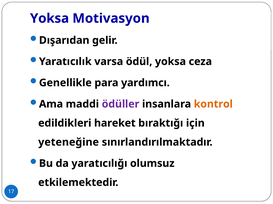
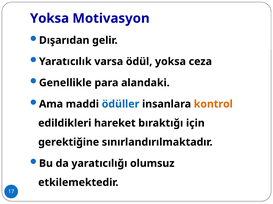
yardımcı: yardımcı -> alandaki
ödüller colour: purple -> blue
yeteneğine: yeteneğine -> gerektiğine
